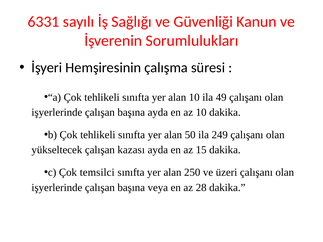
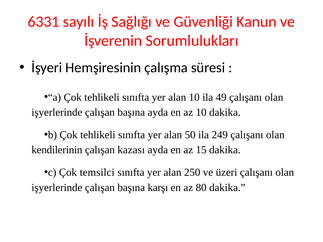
yükseltecek: yükseltecek -> kendilerinin
veya: veya -> karşı
28: 28 -> 80
